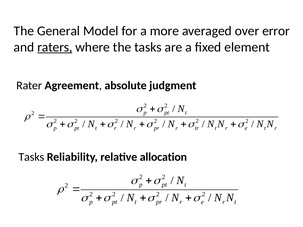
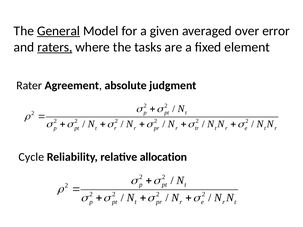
General underline: none -> present
more: more -> given
Tasks at (31, 157): Tasks -> Cycle
